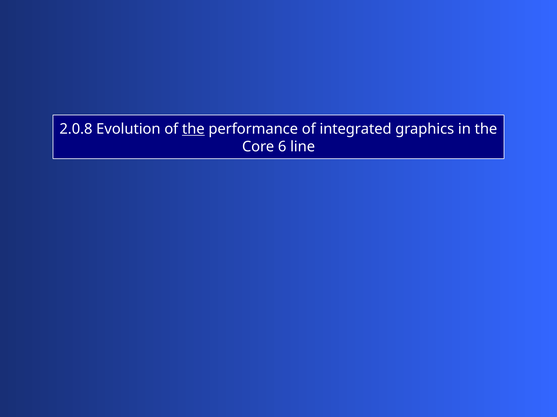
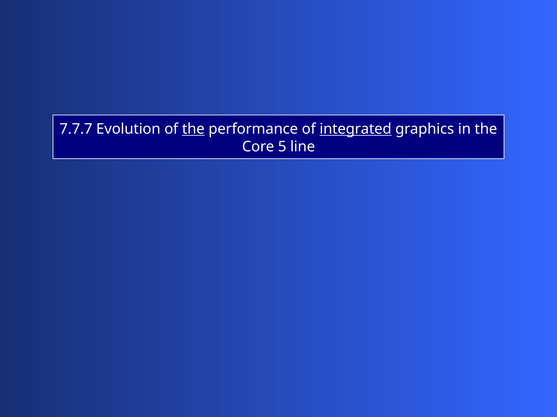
2.0.8: 2.0.8 -> 7.7.7
integrated underline: none -> present
6: 6 -> 5
